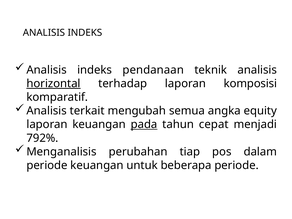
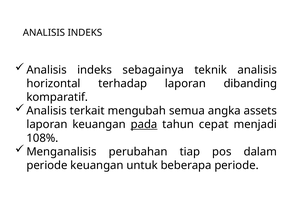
pendanaan: pendanaan -> sebagainya
horizontal underline: present -> none
komposisi: komposisi -> dibanding
equity: equity -> assets
792%: 792% -> 108%
